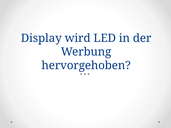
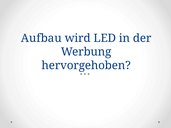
Display: Display -> Aufbau
